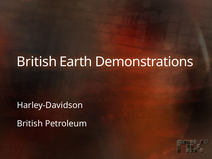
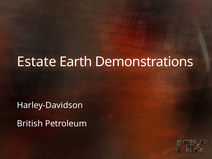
British at (37, 62): British -> Estate
